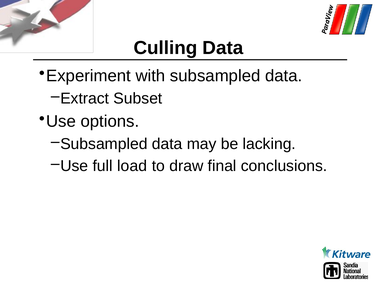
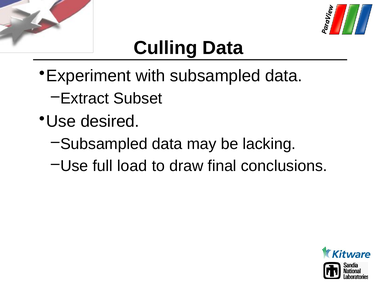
options: options -> desired
